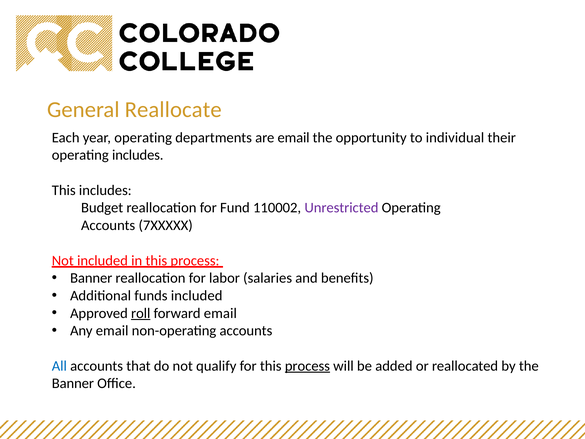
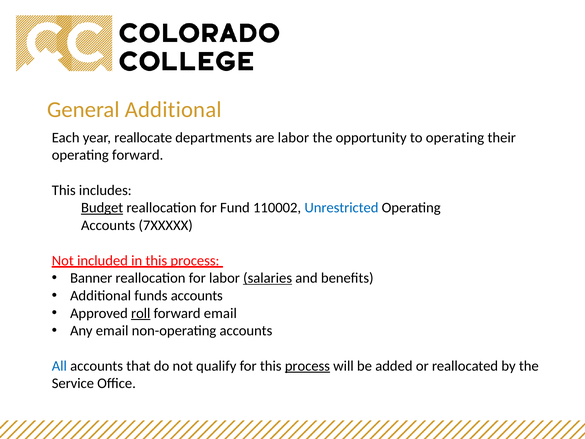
General Reallocate: Reallocate -> Additional
year operating: operating -> reallocate
are email: email -> labor
to individual: individual -> operating
operating includes: includes -> forward
Budget underline: none -> present
Unrestricted colour: purple -> blue
salaries underline: none -> present
funds included: included -> accounts
Banner at (73, 383): Banner -> Service
